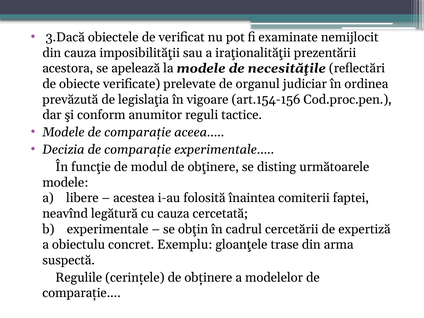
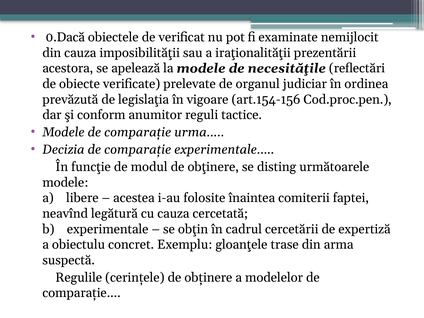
3.Dacă: 3.Dacă -> 0.Dacă
aceea…: aceea… -> urma…
folosită: folosită -> folosite
